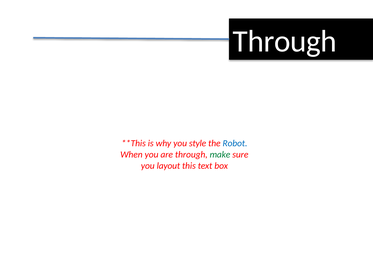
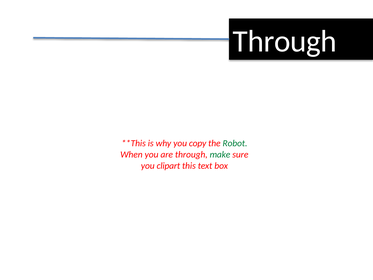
style: style -> copy
Robot colour: blue -> green
layout: layout -> clipart
